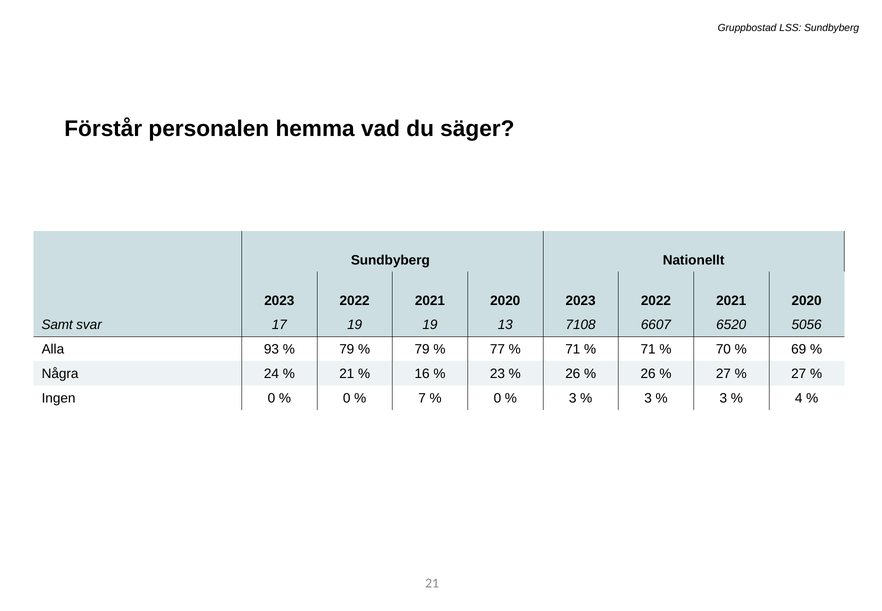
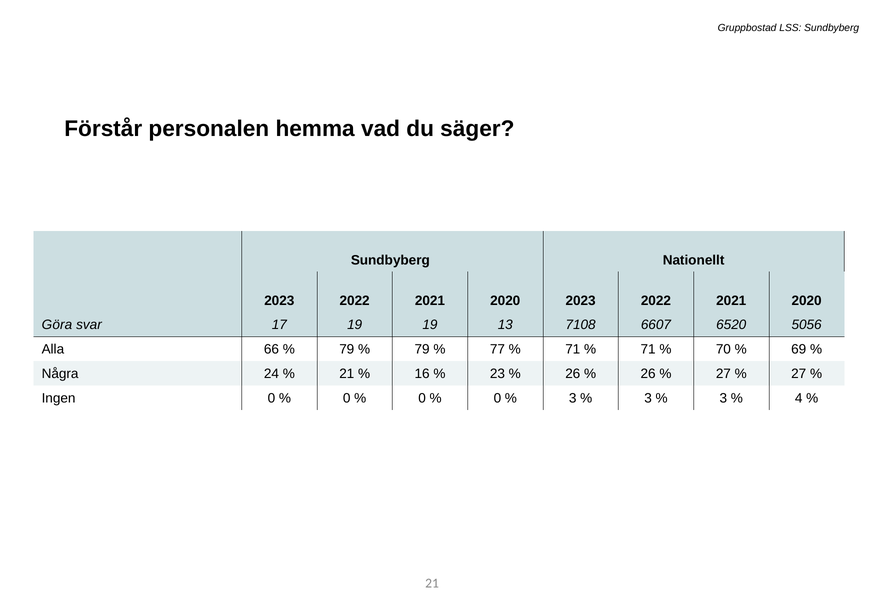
Samt: Samt -> Göra
93: 93 -> 66
7 at (422, 398): 7 -> 0
